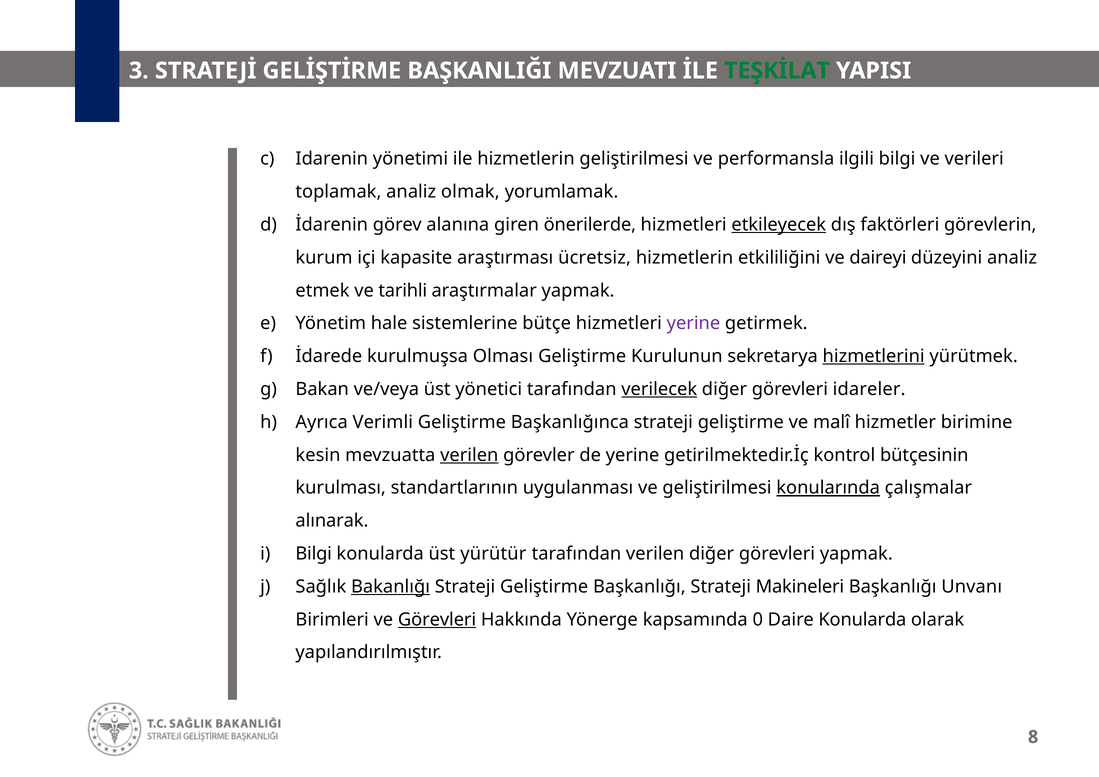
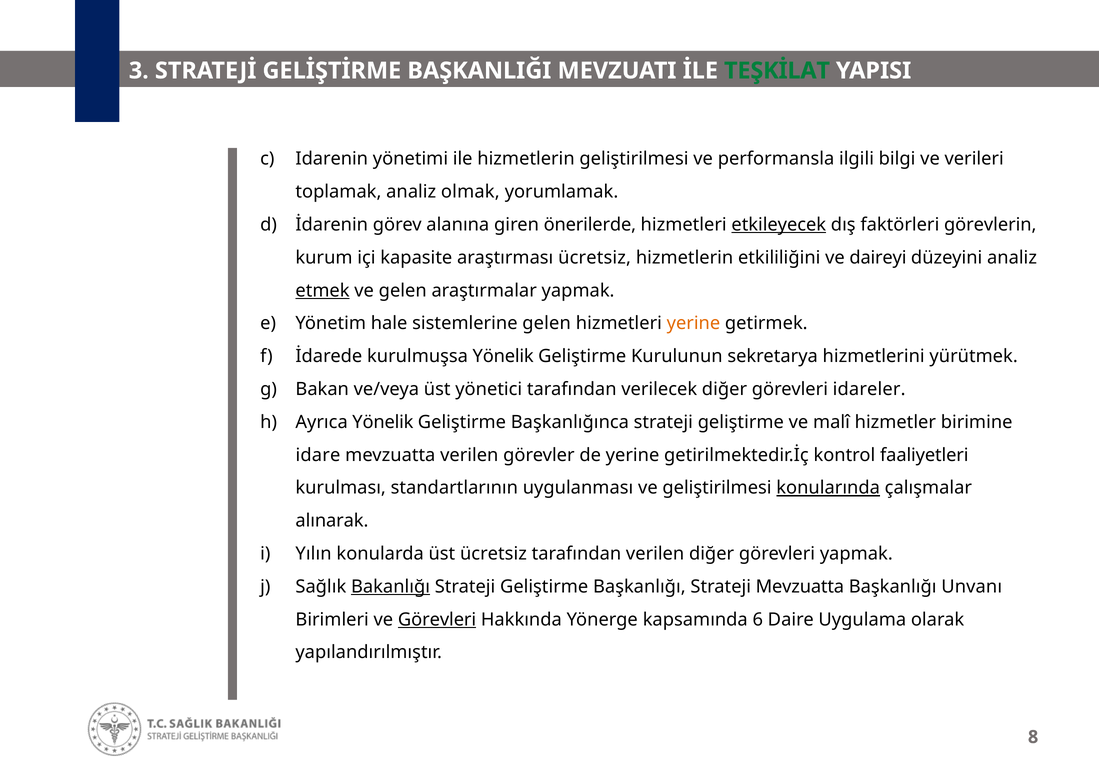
etmek underline: none -> present
ve tarihli: tarihli -> gelen
sistemlerine bütçe: bütçe -> gelen
yerine at (693, 323) colour: purple -> orange
kurulmuşsa Olması: Olması -> Yönelik
hizmetlerini underline: present -> none
verilecek underline: present -> none
Ayrıca Verimli: Verimli -> Yönelik
kesin: kesin -> idare
verilen at (469, 455) underline: present -> none
bütçesinin: bütçesinin -> faaliyetleri
Bilgi at (314, 554): Bilgi -> Yılın
üst yürütür: yürütür -> ücretsiz
Strateji Makineleri: Makineleri -> Mevzuatta
0: 0 -> 6
Daire Konularda: Konularda -> Uygulama
